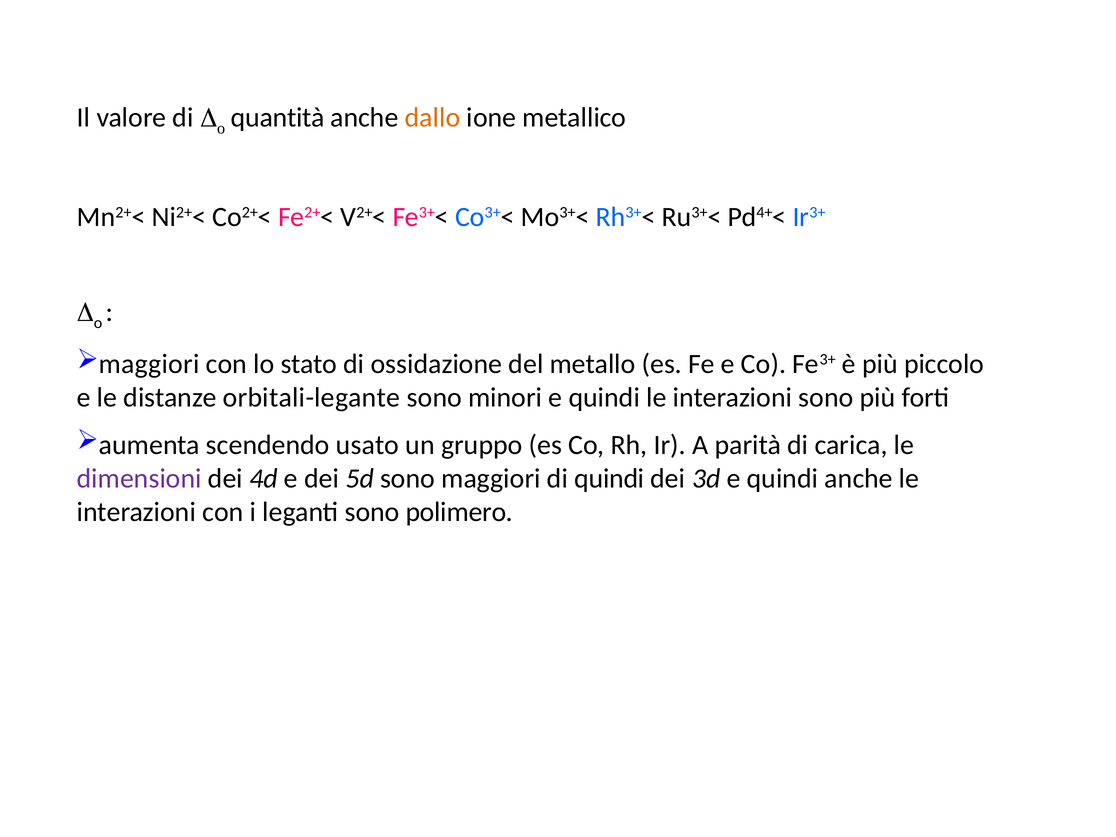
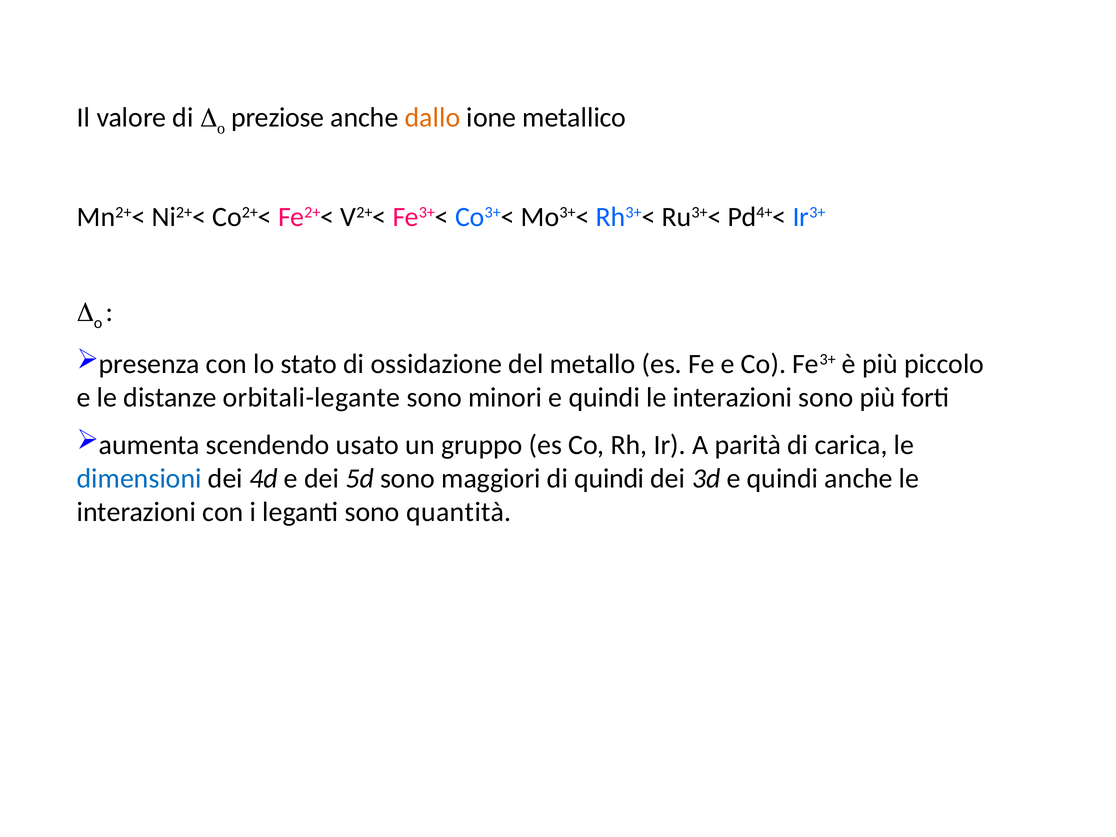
quantità: quantità -> preziose
maggiori at (149, 364): maggiori -> presenza
dimensioni colour: purple -> blue
polimero: polimero -> quantità
